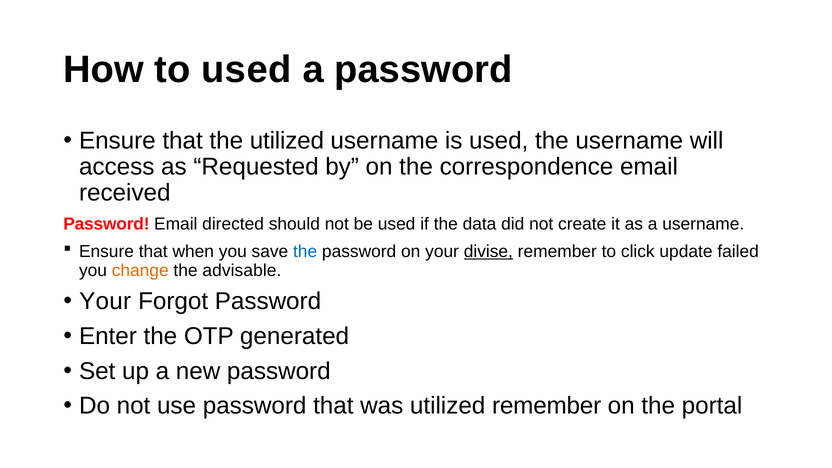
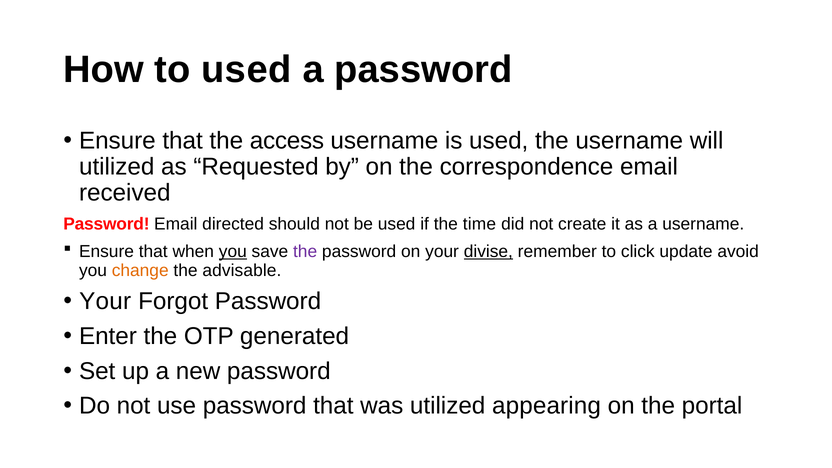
the utilized: utilized -> access
access at (117, 167): access -> utilized
data: data -> time
you at (233, 252) underline: none -> present
the at (305, 252) colour: blue -> purple
failed: failed -> avoid
utilized remember: remember -> appearing
